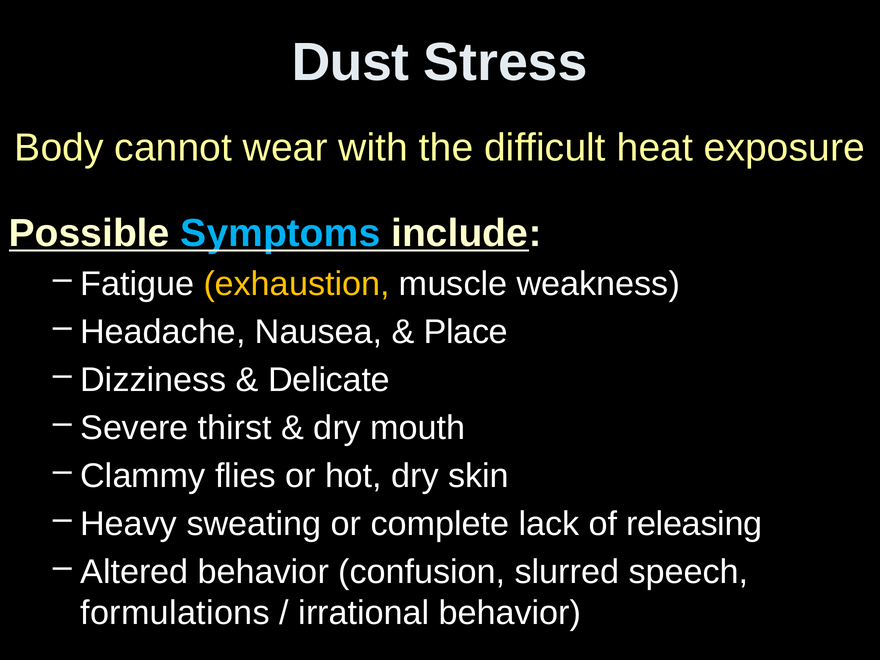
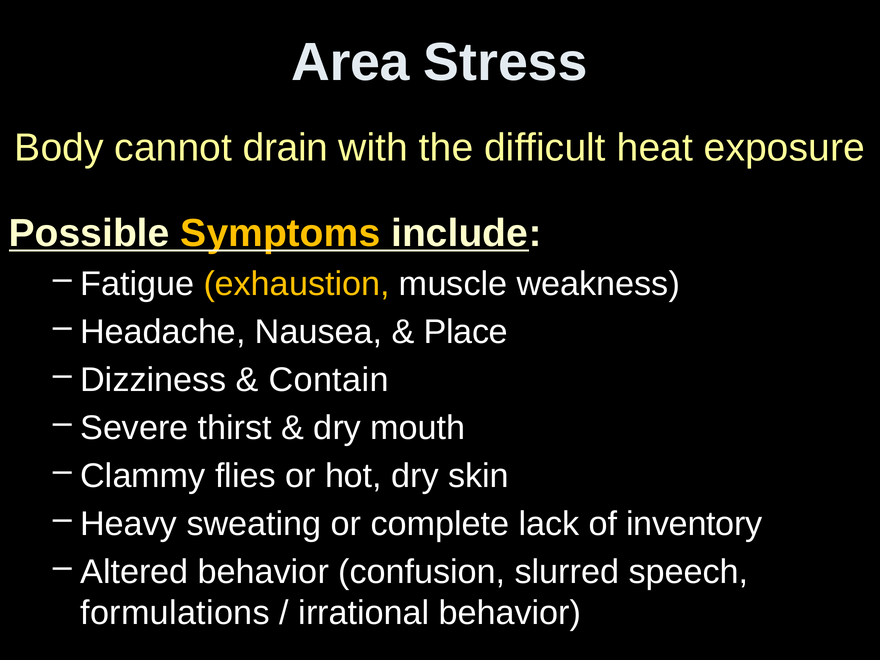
Dust: Dust -> Area
wear: wear -> drain
Symptoms colour: light blue -> yellow
Delicate: Delicate -> Contain
releasing: releasing -> inventory
